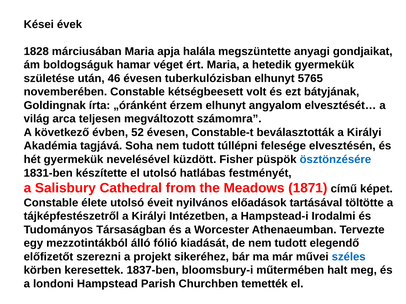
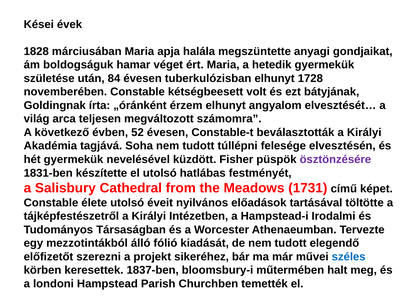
46: 46 -> 84
5765: 5765 -> 1728
ösztönzésére colour: blue -> purple
1871: 1871 -> 1731
